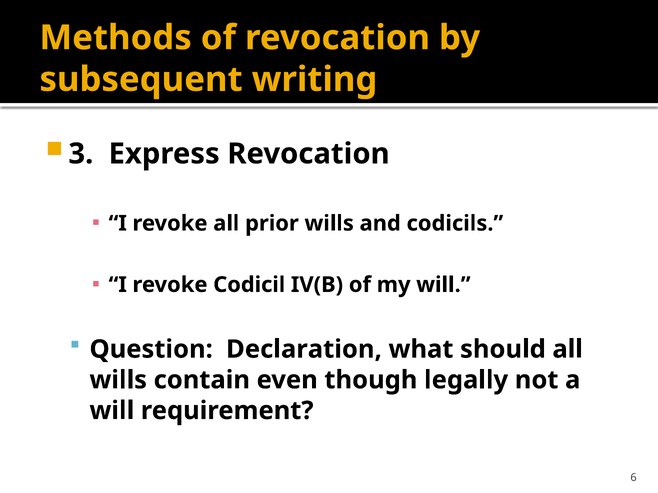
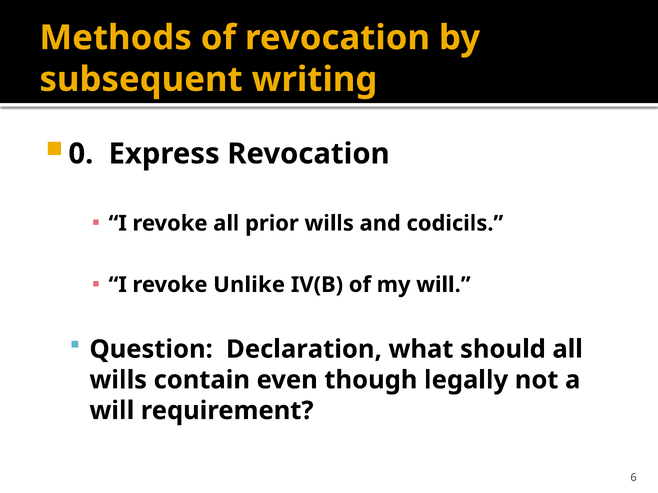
3: 3 -> 0
Codicil: Codicil -> Unlike
